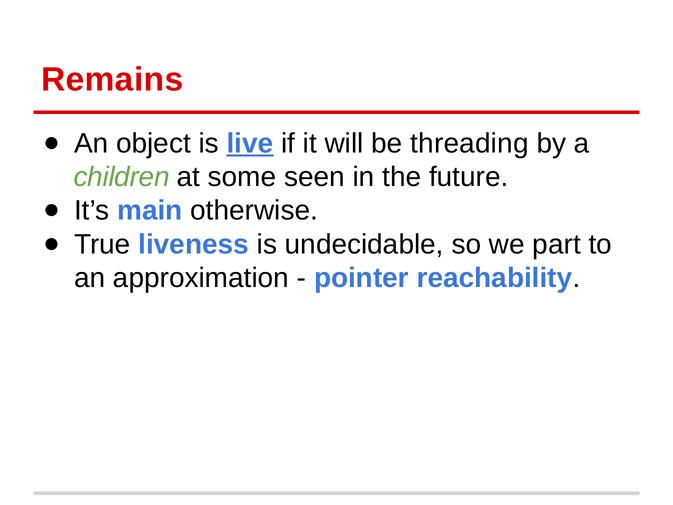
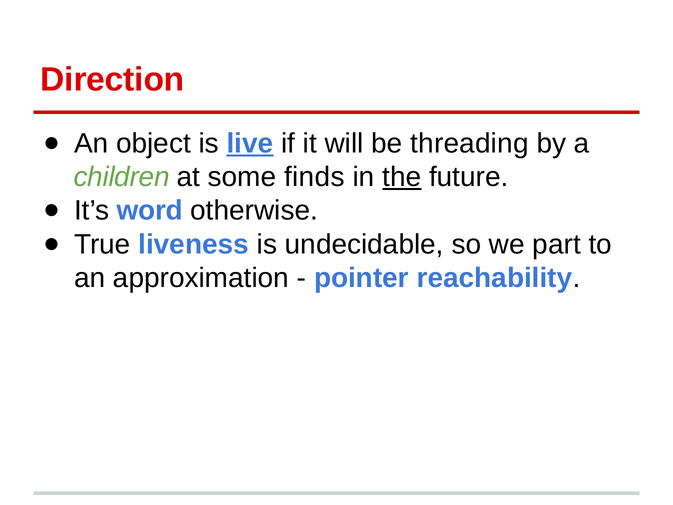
Remains: Remains -> Direction
seen: seen -> finds
the underline: none -> present
main: main -> word
